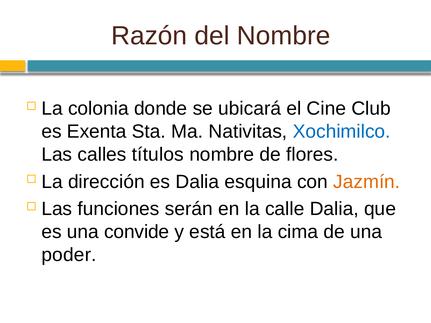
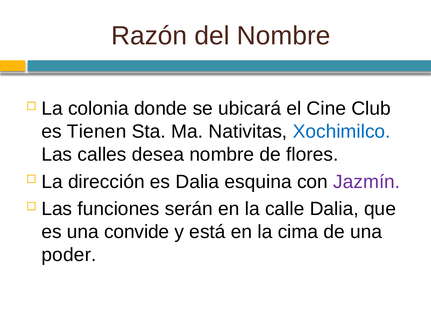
Exenta: Exenta -> Tienen
títulos: títulos -> desea
Jazmín colour: orange -> purple
